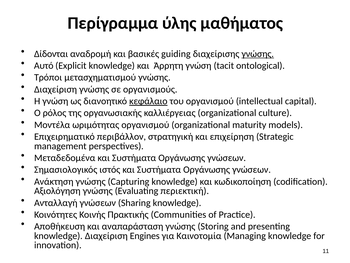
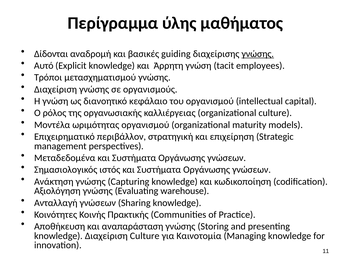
ontological: ontological -> employees
κεφάλαιο underline: present -> none
περιεκτική: περιεκτική -> warehouse
Διαχείριση Engines: Engines -> Culture
